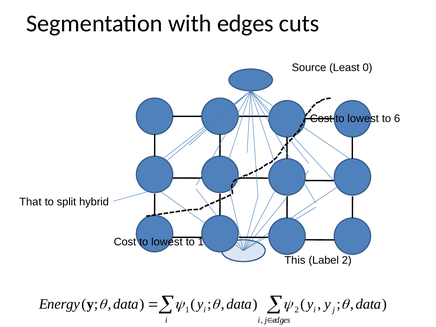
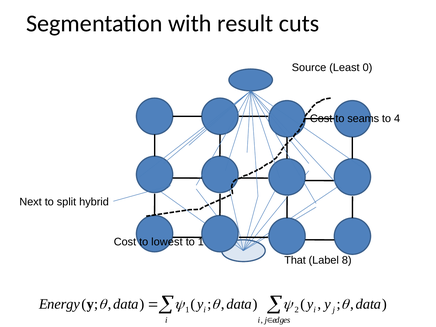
with edges: edges -> result
lowest at (363, 118): lowest -> seams
6: 6 -> 4
That: That -> Next
This: This -> That
Label 2: 2 -> 8
